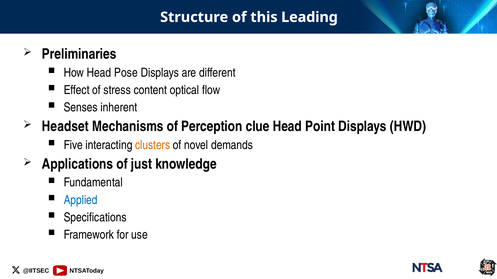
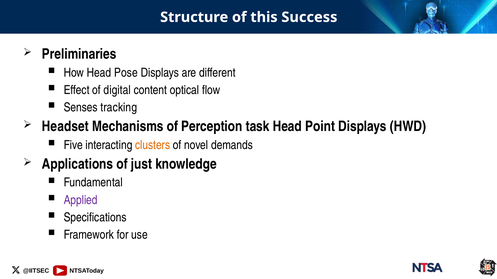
Leading: Leading -> Success
stress: stress -> digital
inherent: inherent -> tracking
clue: clue -> task
Applied colour: blue -> purple
